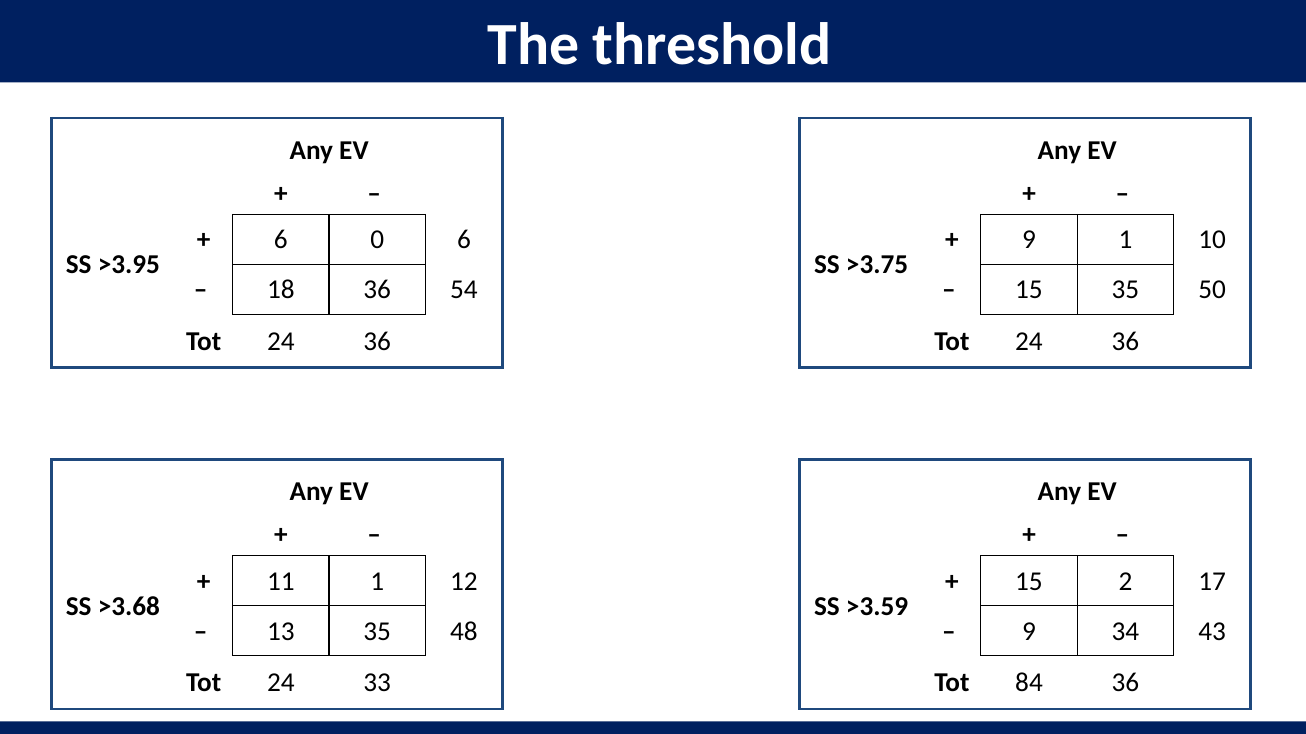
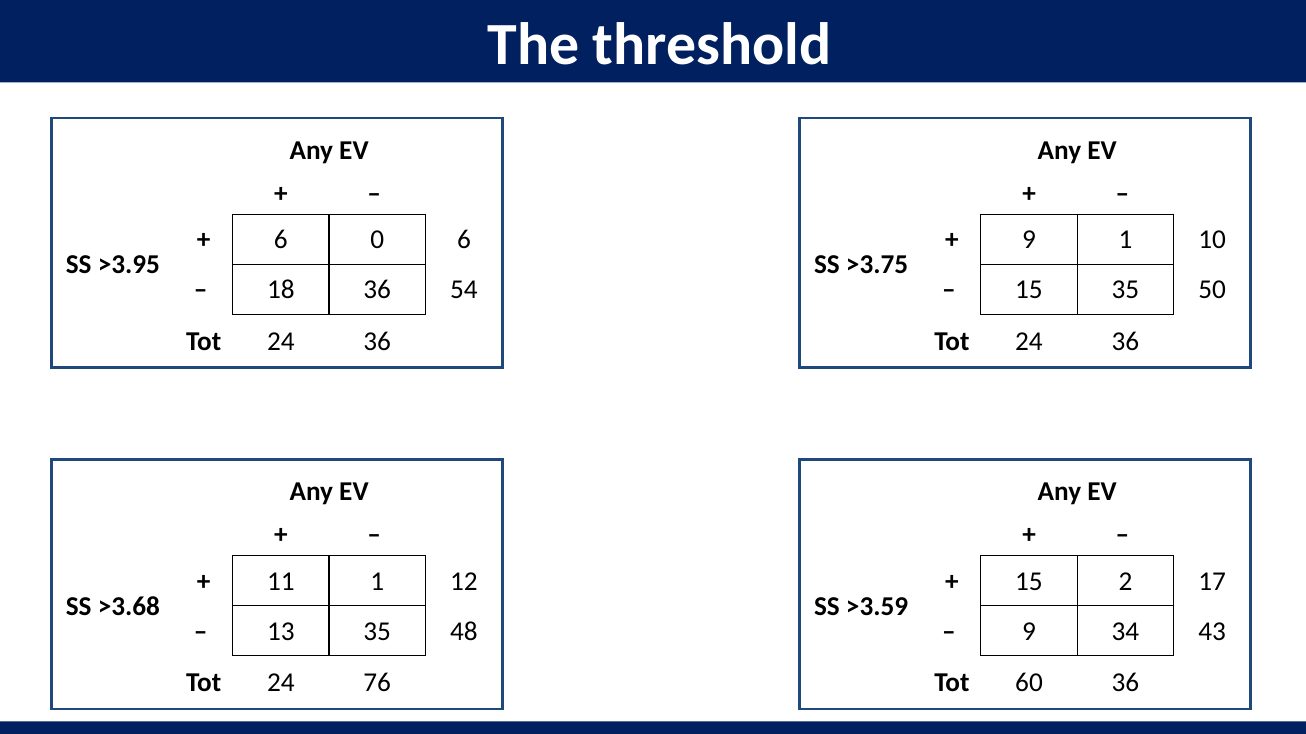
33: 33 -> 76
84: 84 -> 60
